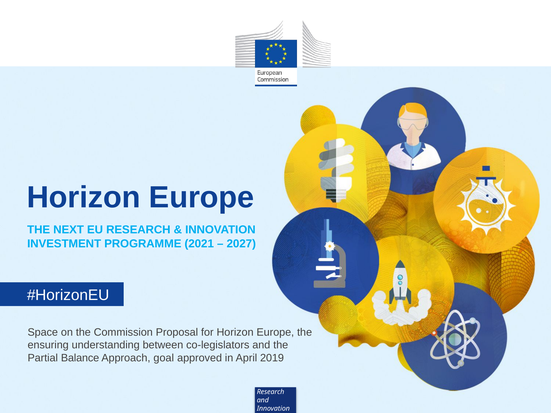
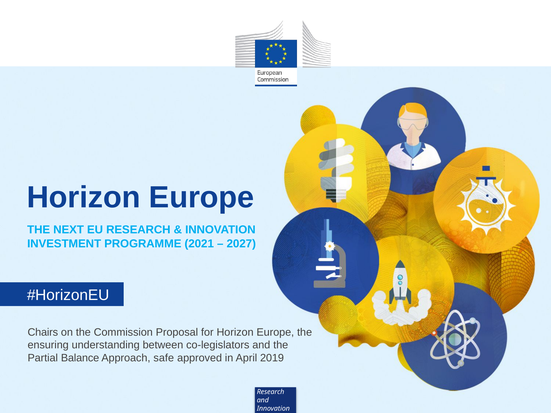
Space: Space -> Chairs
goal: goal -> safe
